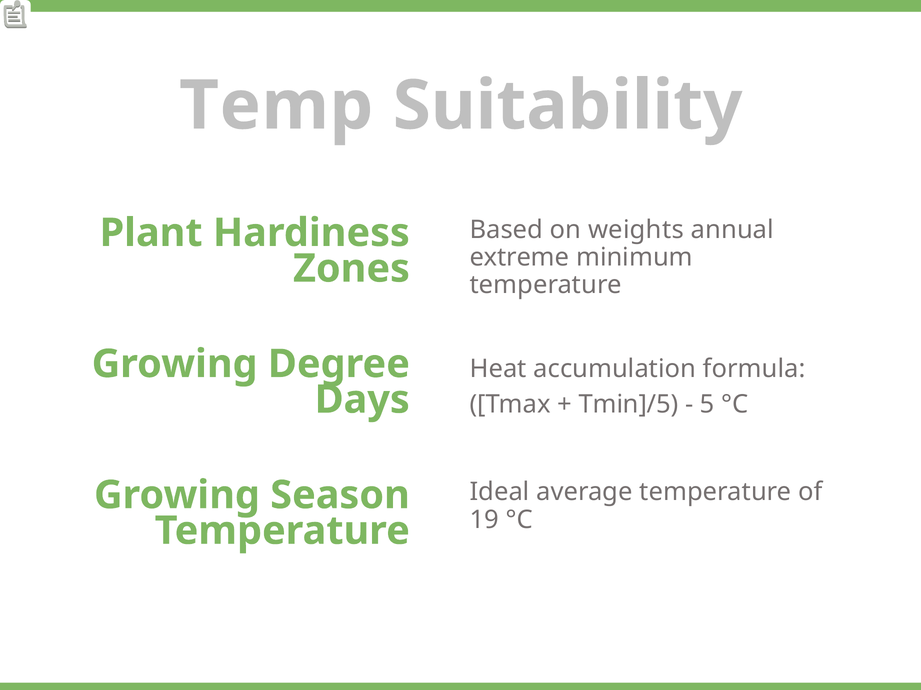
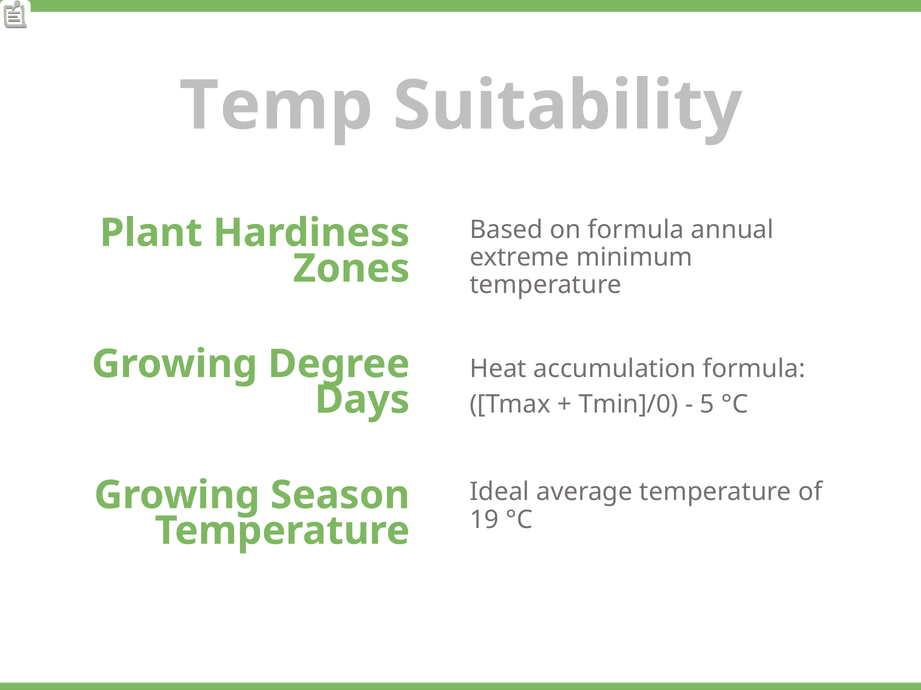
on weights: weights -> formula
Tmin]/5: Tmin]/5 -> Tmin]/0
